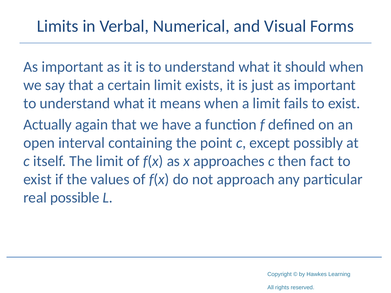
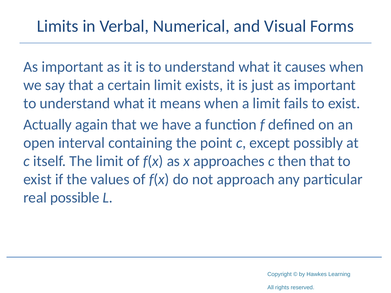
should: should -> causes
then fact: fact -> that
